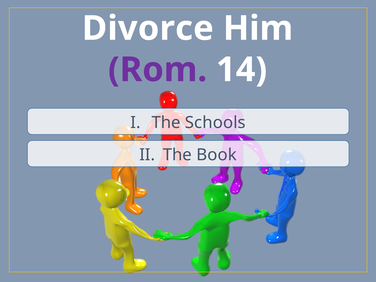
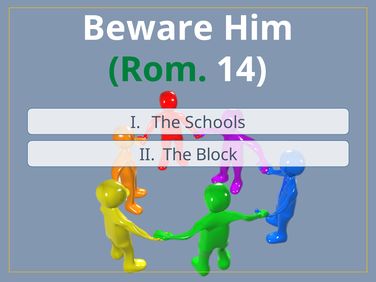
Divorce: Divorce -> Beware
Rom colour: purple -> green
Book: Book -> Block
